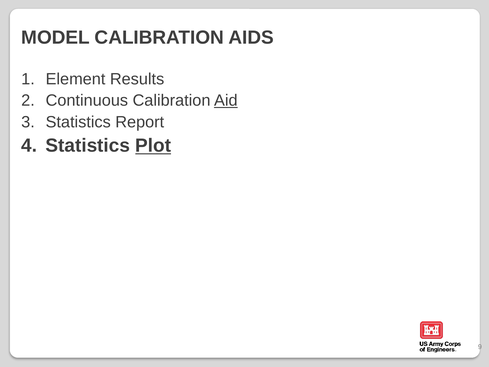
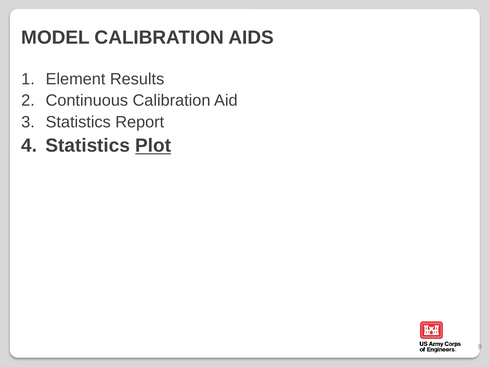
Aid underline: present -> none
